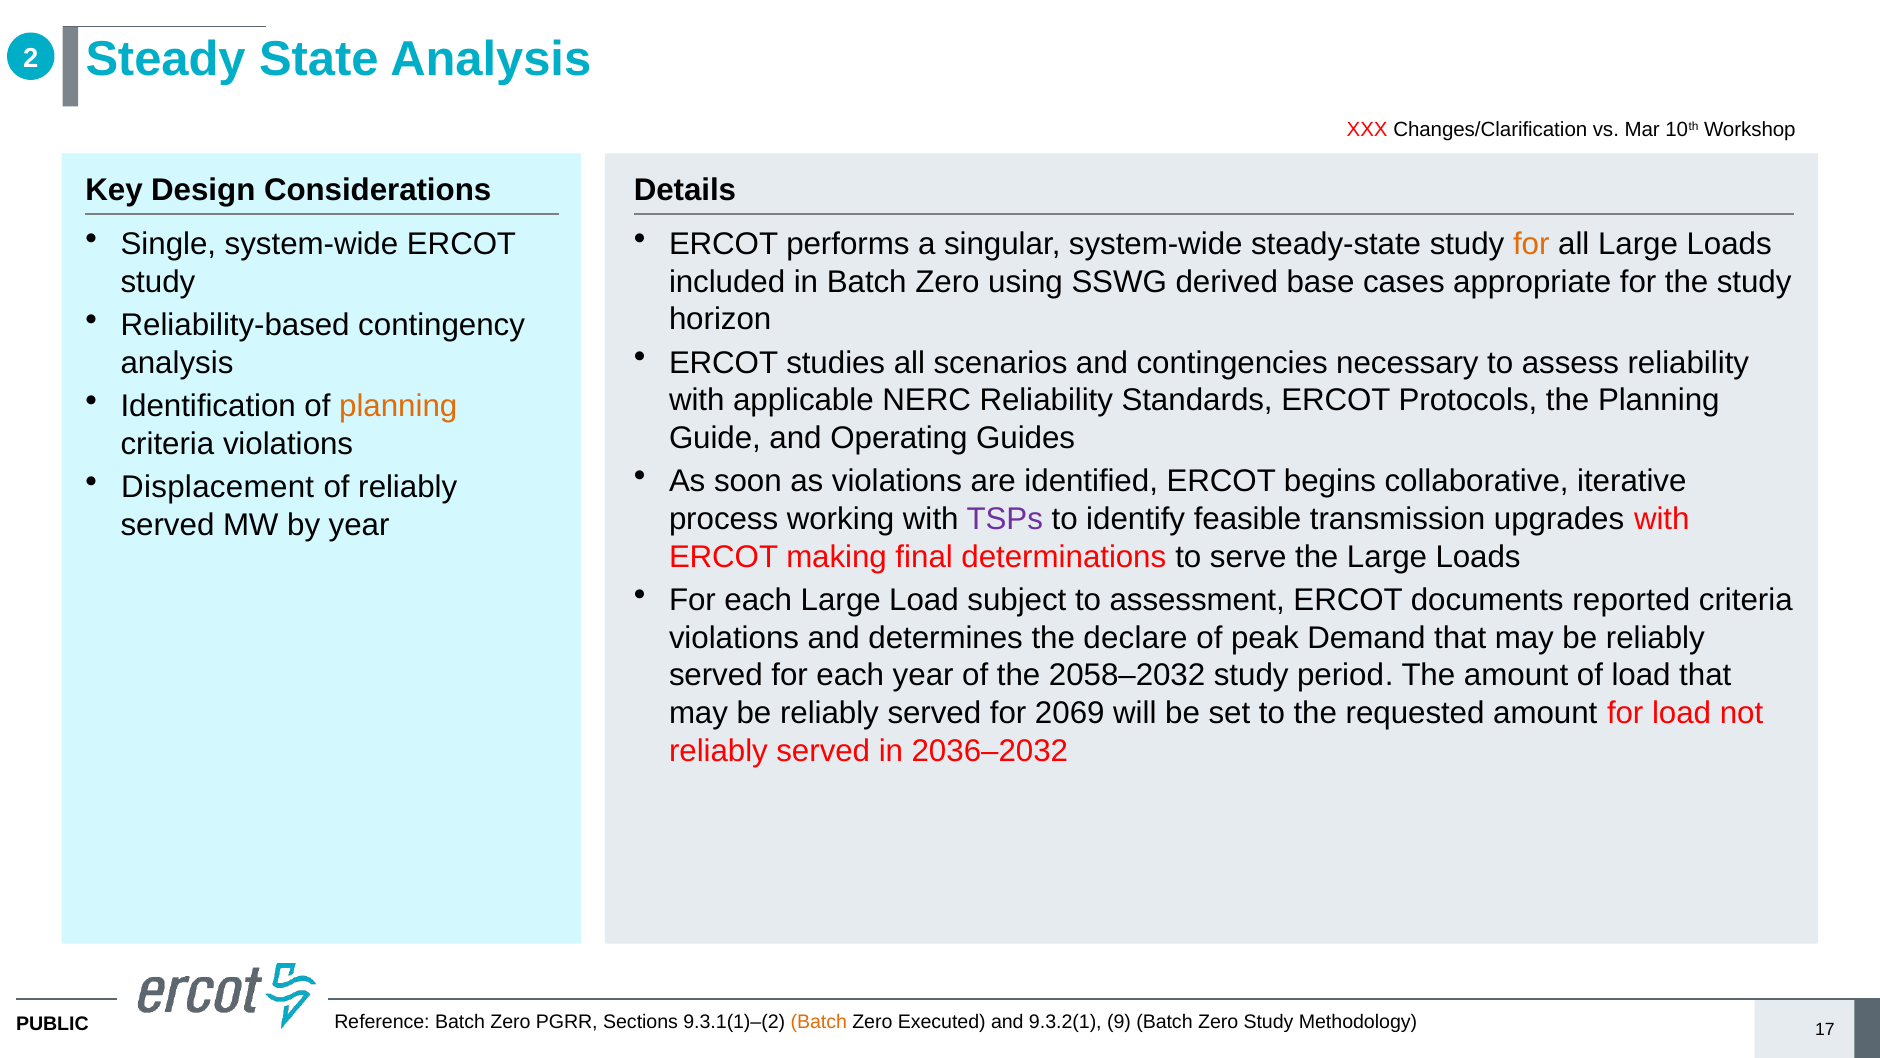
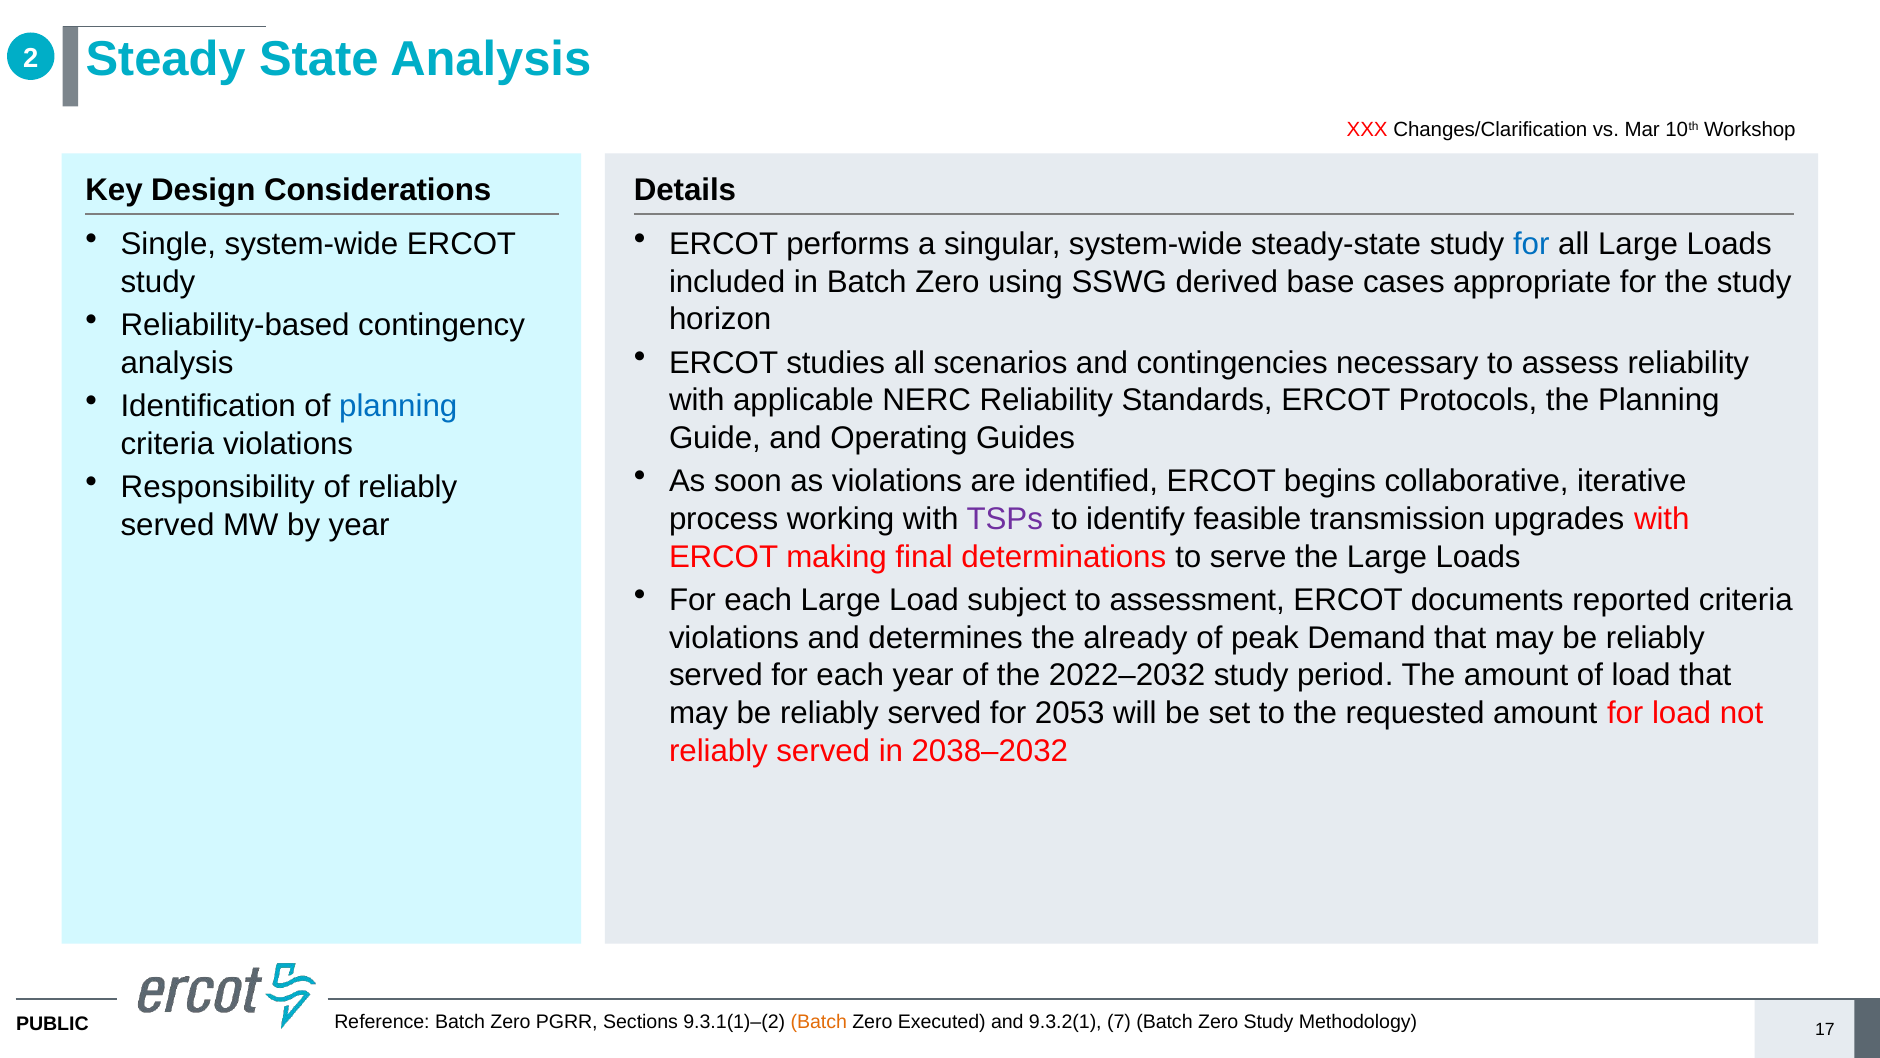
for at (1531, 244) colour: orange -> blue
planning at (398, 406) colour: orange -> blue
Displacement: Displacement -> Responsibility
declare: declare -> already
2058–2032: 2058–2032 -> 2022–2032
2069: 2069 -> 2053
2036–2032: 2036–2032 -> 2038–2032
9: 9 -> 7
